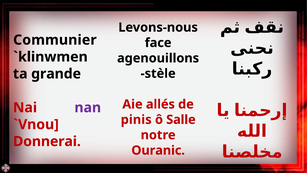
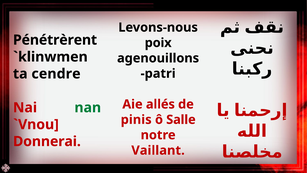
Communier: Communier -> Pénétrèrent
face: face -> poix
stèle: stèle -> patri
grande: grande -> cendre
nan colour: purple -> green
Ouranic: Ouranic -> Vaillant
